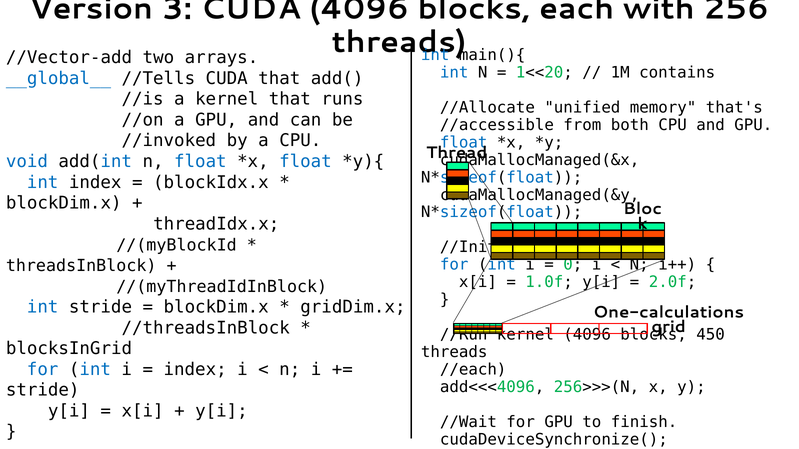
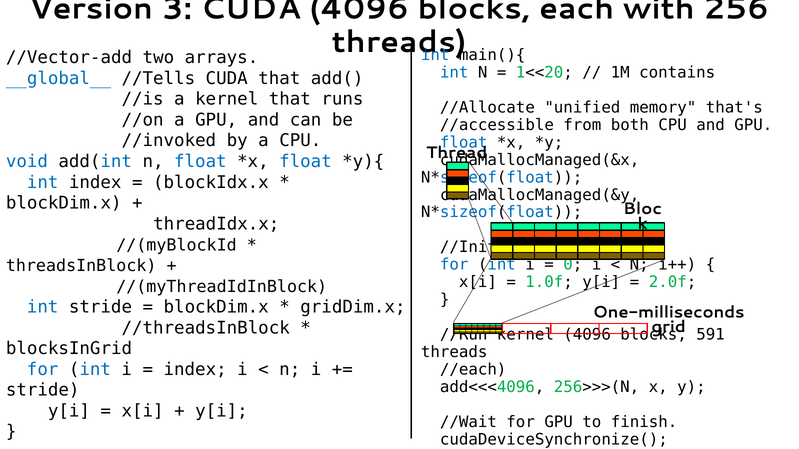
One-calculations: One-calculations -> One-milliseconds
450: 450 -> 591
